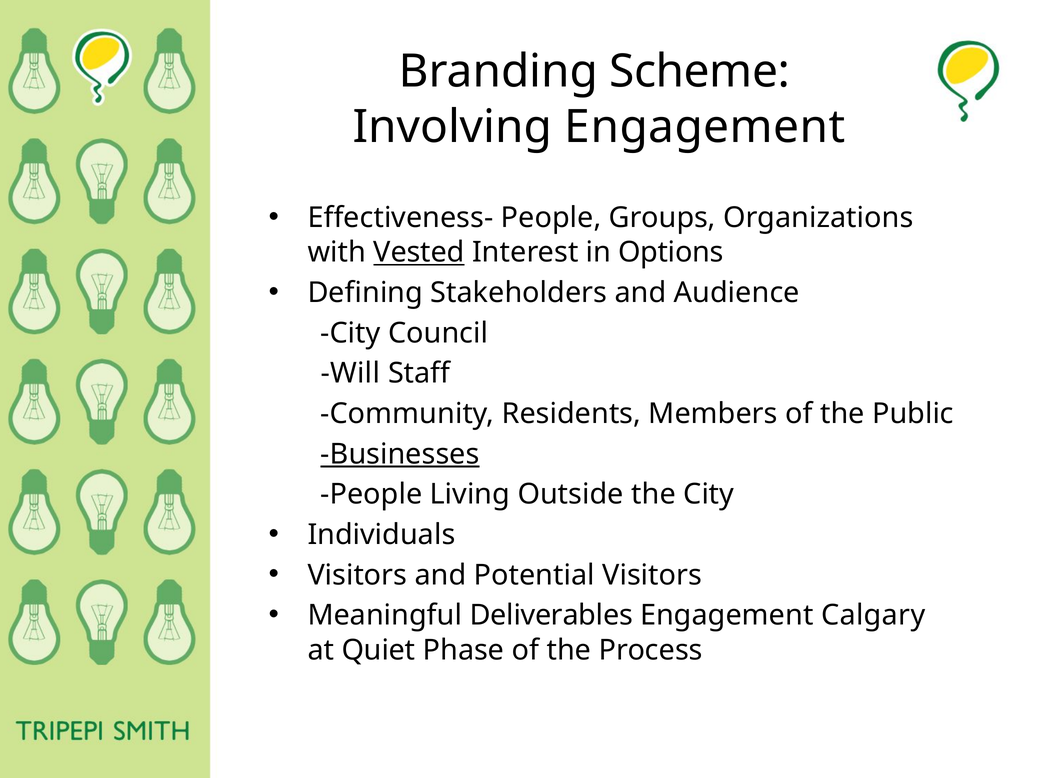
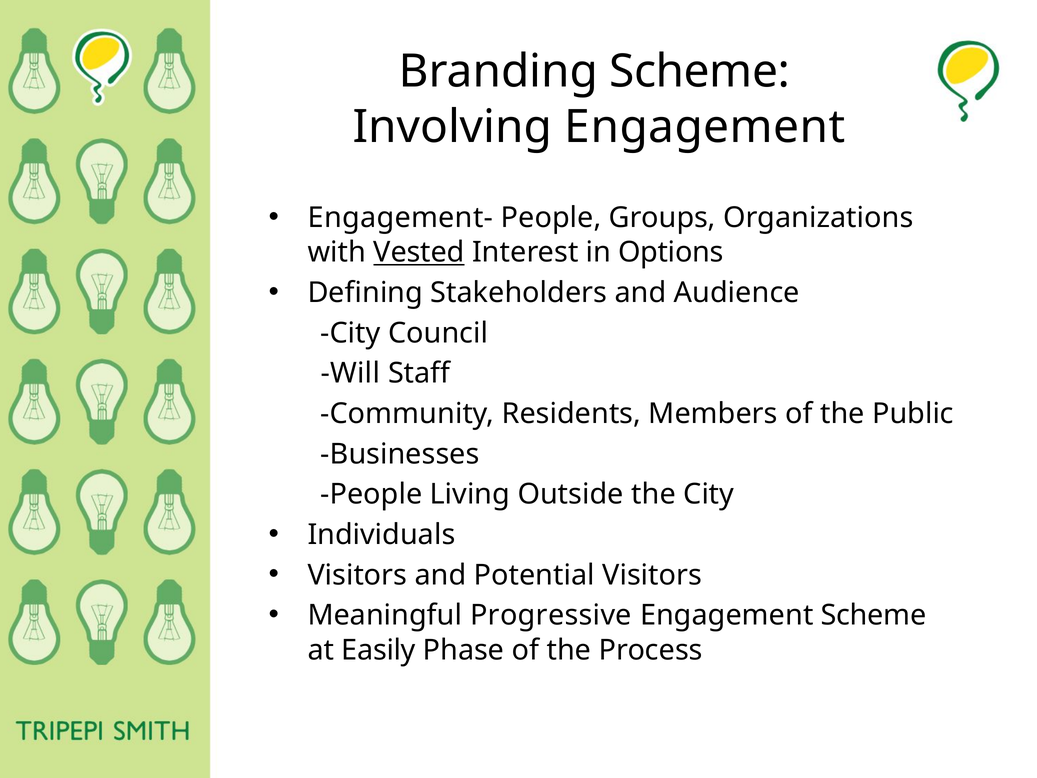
Effectiveness-: Effectiveness- -> Engagement-
Businesses underline: present -> none
Deliverables: Deliverables -> Progressive
Engagement Calgary: Calgary -> Scheme
Quiet: Quiet -> Easily
